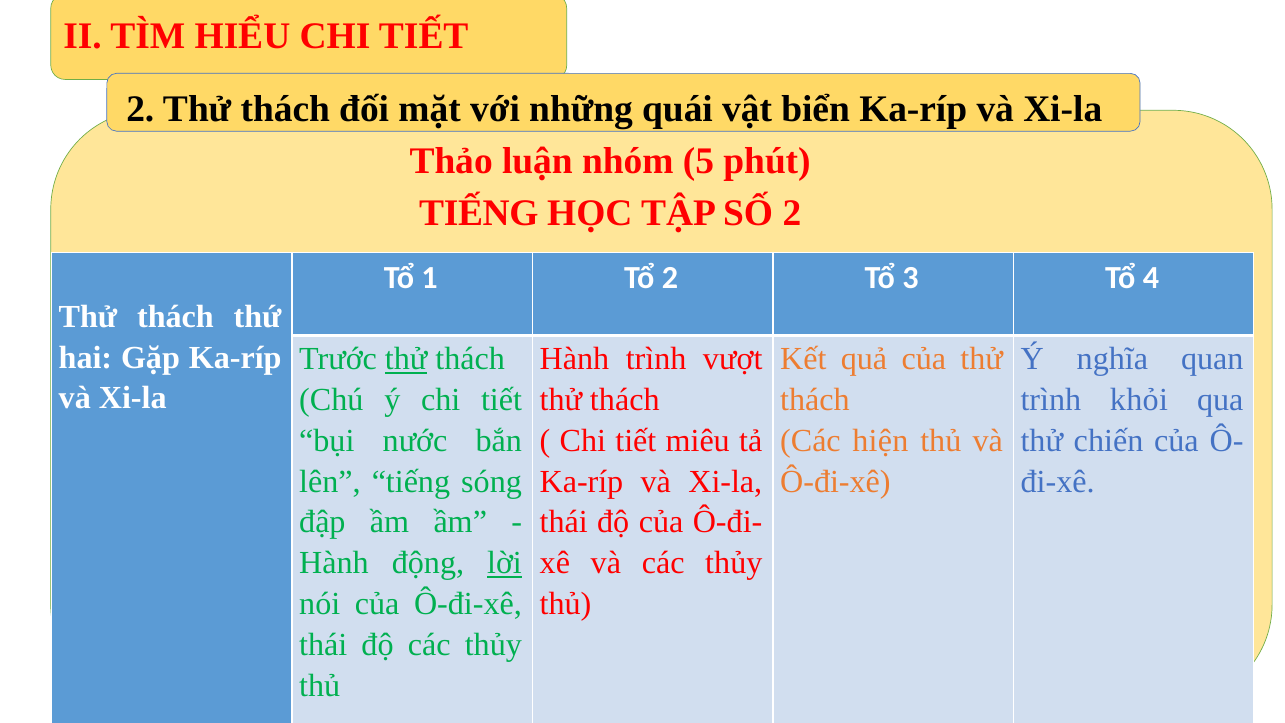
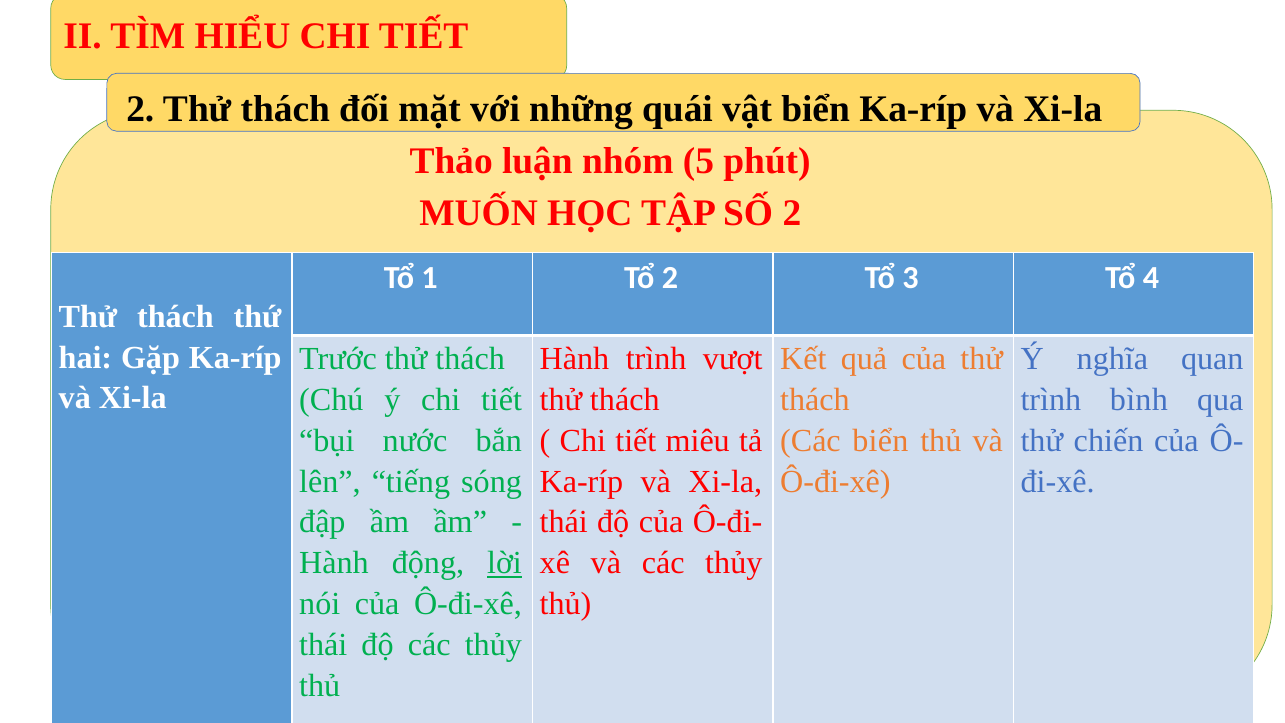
TIẾNG at (479, 213): TIẾNG -> MUỐN
thử at (406, 359) underline: present -> none
khỏi: khỏi -> bình
Các hiện: hiện -> biển
